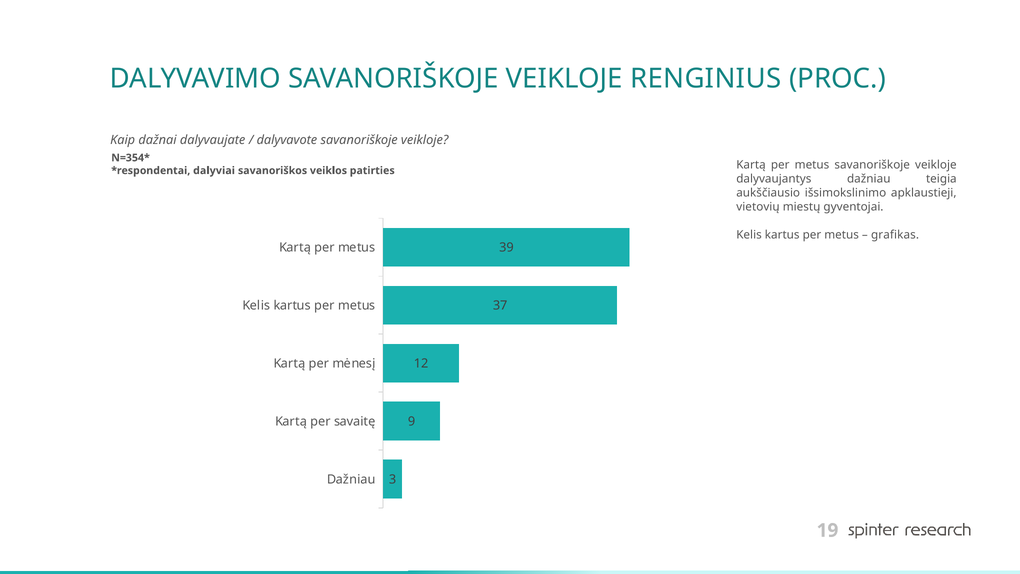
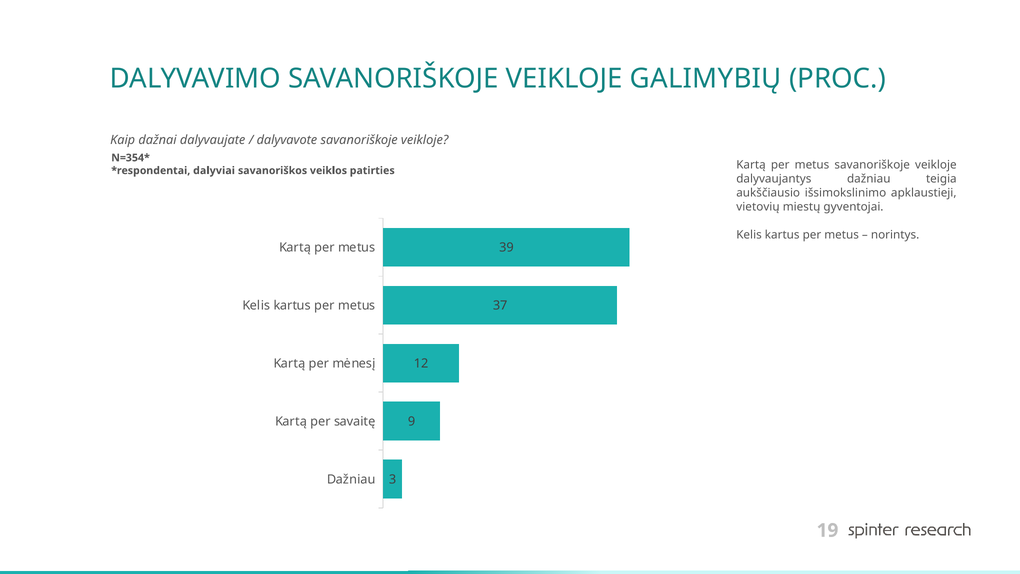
RENGINIUS: RENGINIUS -> GALIMYBIŲ
grafikas: grafikas -> norintys
